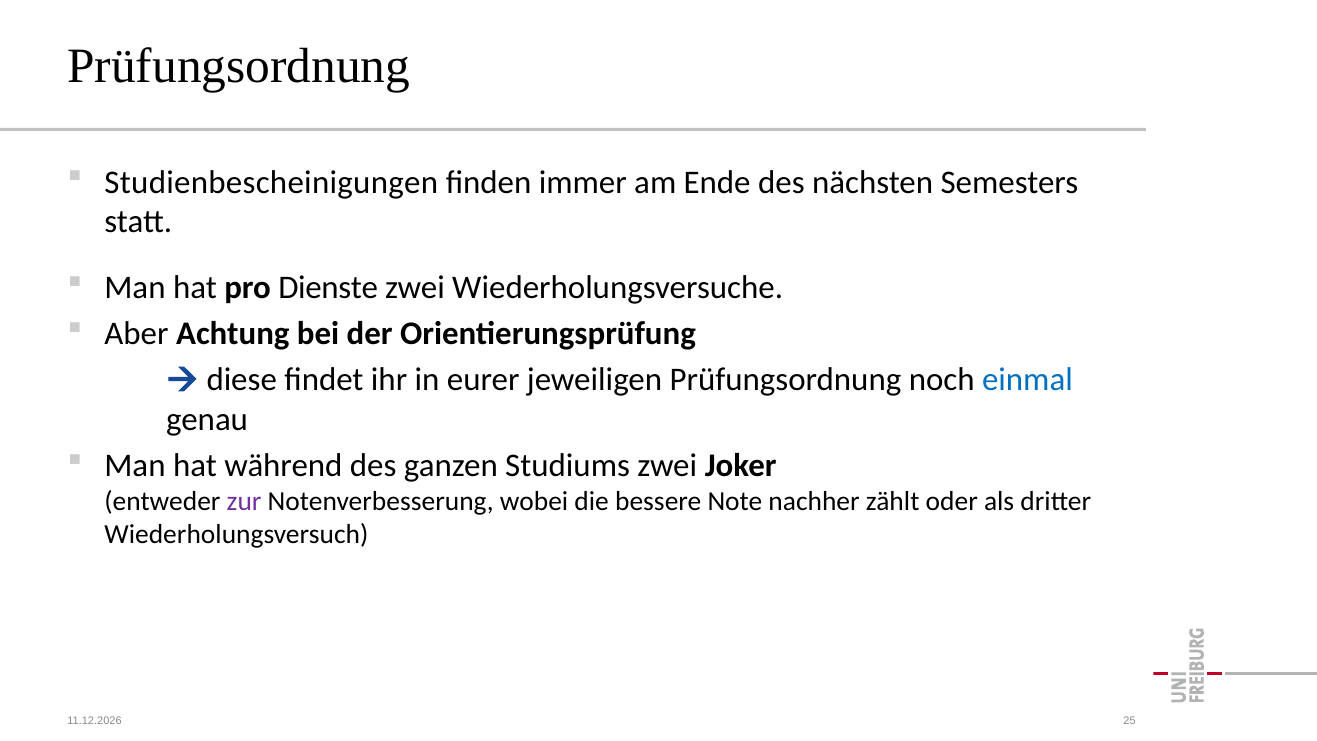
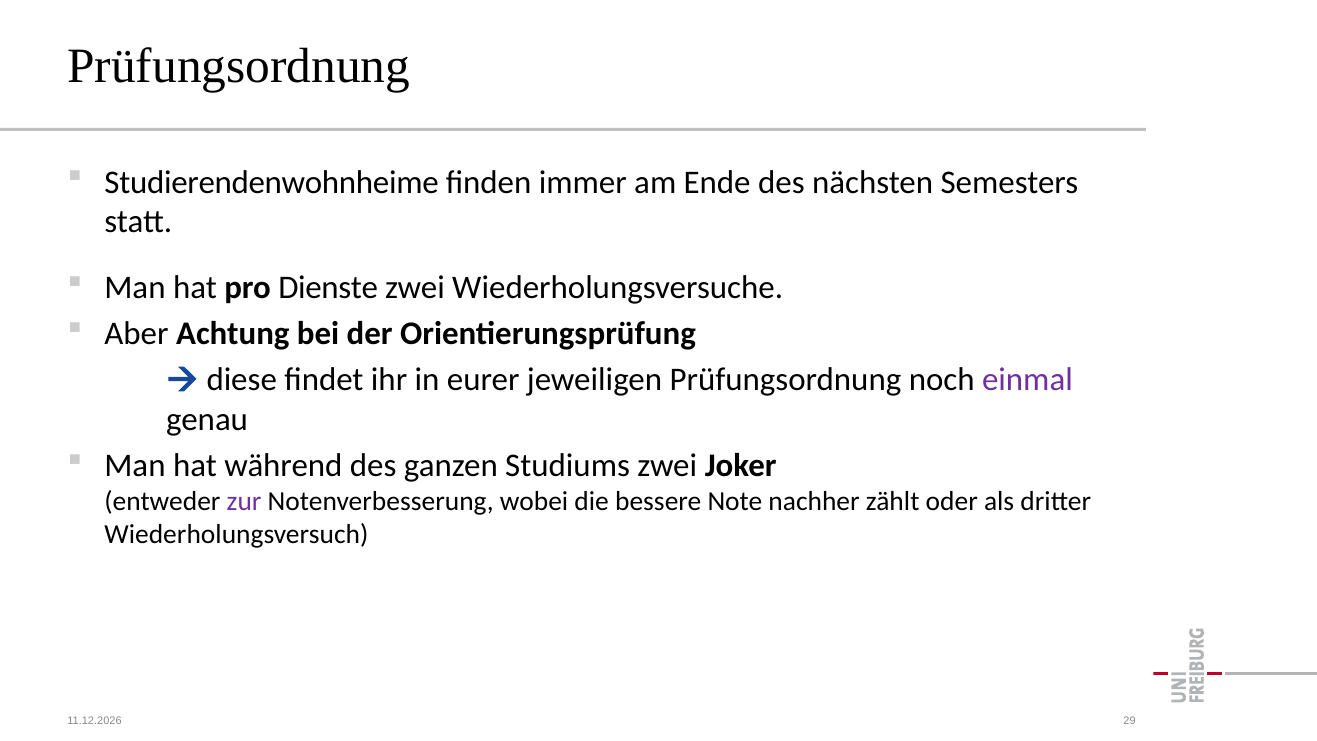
Studienbescheinigungen: Studienbescheinigungen -> Studierendenwohnheime
einmal colour: blue -> purple
25: 25 -> 29
